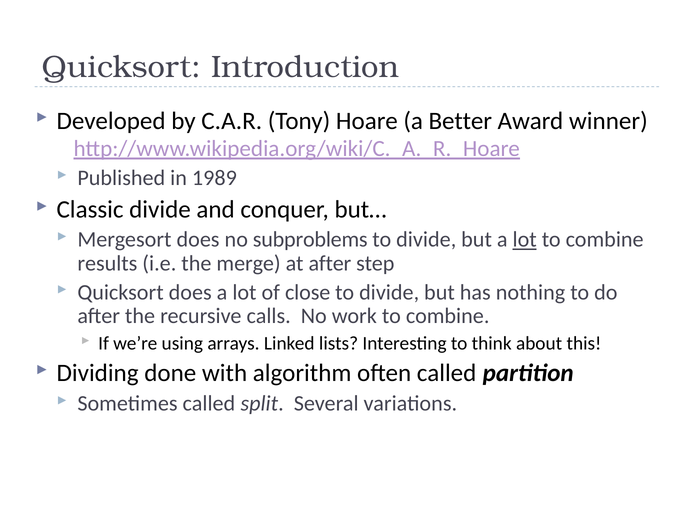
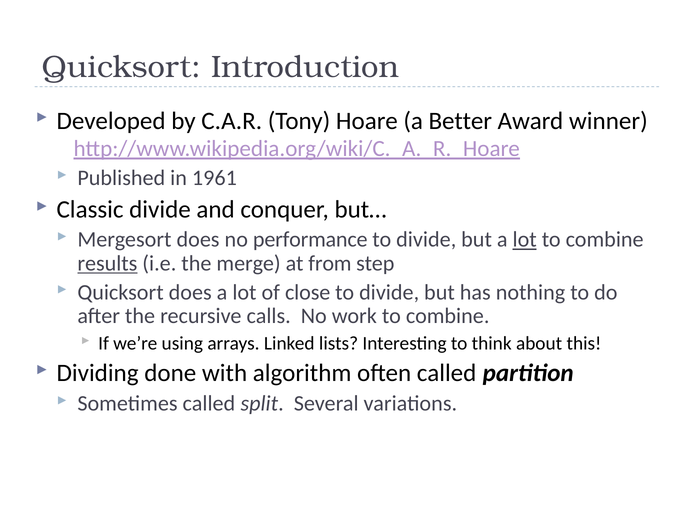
1989: 1989 -> 1961
subproblems: subproblems -> performance
results underline: none -> present
at after: after -> from
